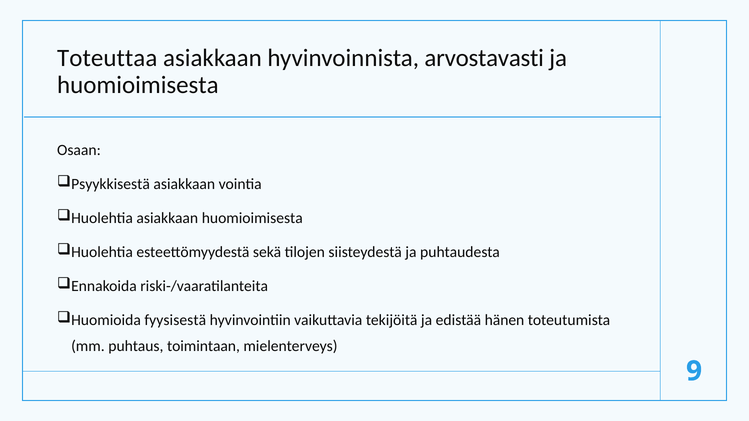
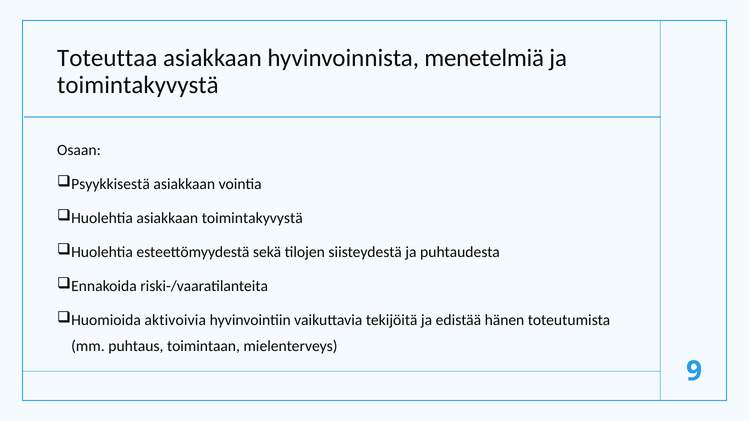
arvostavasti: arvostavasti -> menetelmiä
huomioimisesta at (138, 85): huomioimisesta -> toimintakyvystä
asiakkaan huomioimisesta: huomioimisesta -> toimintakyvystä
fyysisestä: fyysisestä -> aktivoivia
